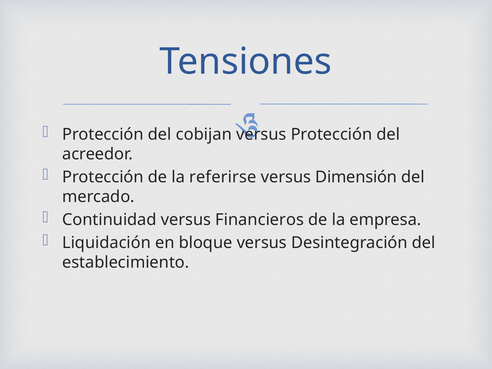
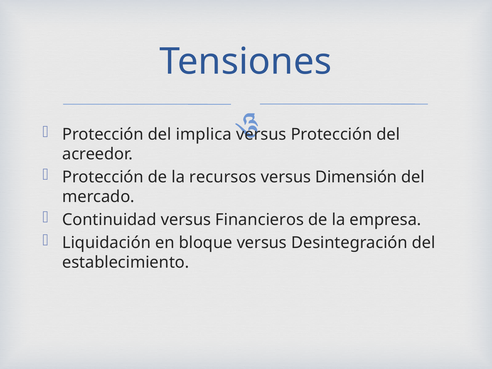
cobijan: cobijan -> implica
referirse: referirse -> recursos
